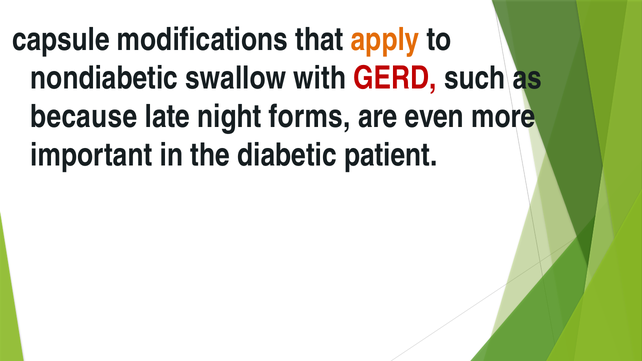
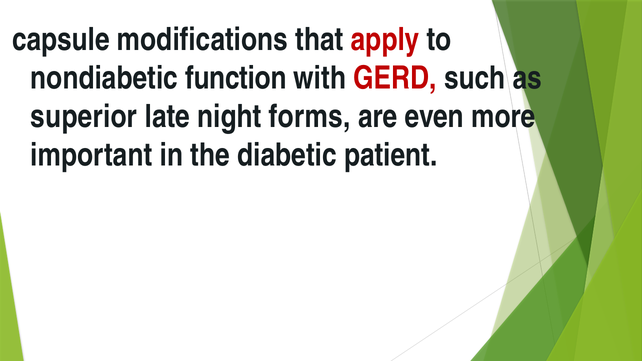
apply colour: orange -> red
swallow: swallow -> function
because: because -> superior
